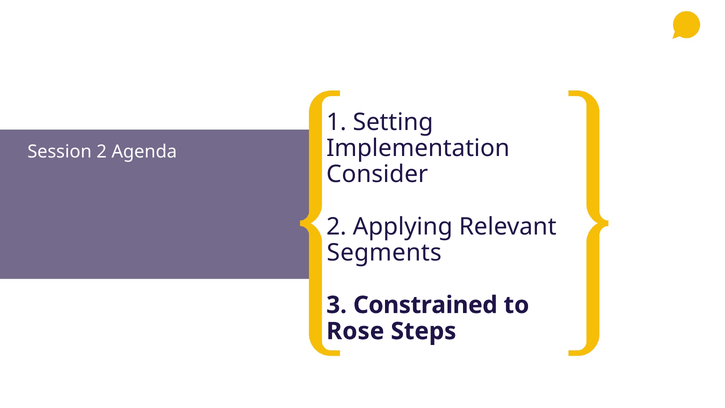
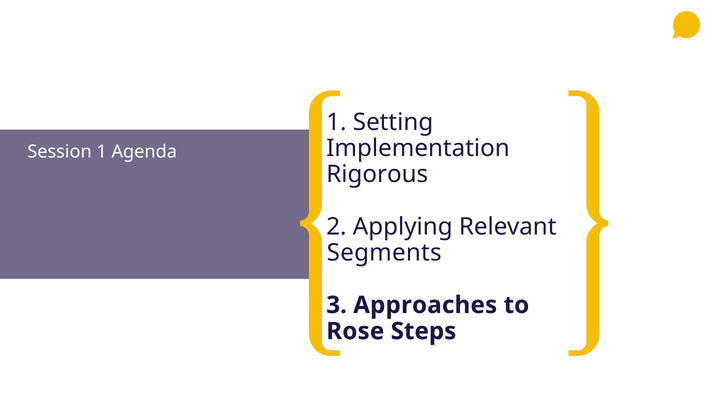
Session 2: 2 -> 1
Consider: Consider -> Rigorous
Constrained: Constrained -> Approaches
